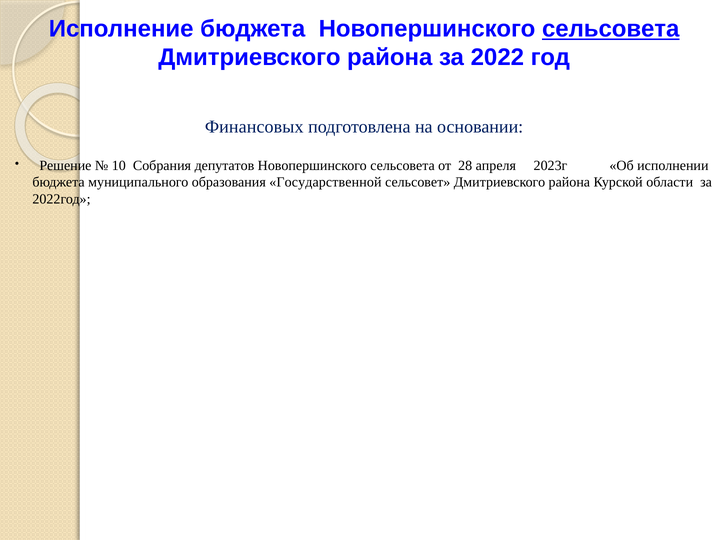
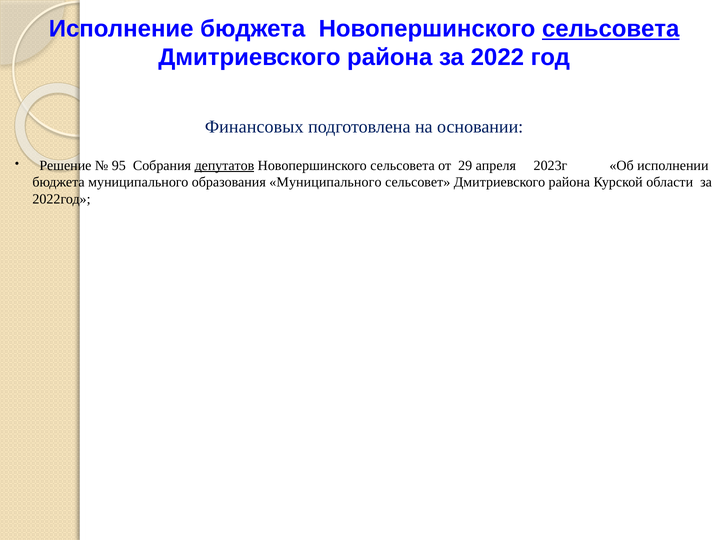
10: 10 -> 95
депутатов underline: none -> present
28: 28 -> 29
образования Государственной: Государственной -> Муниципального
